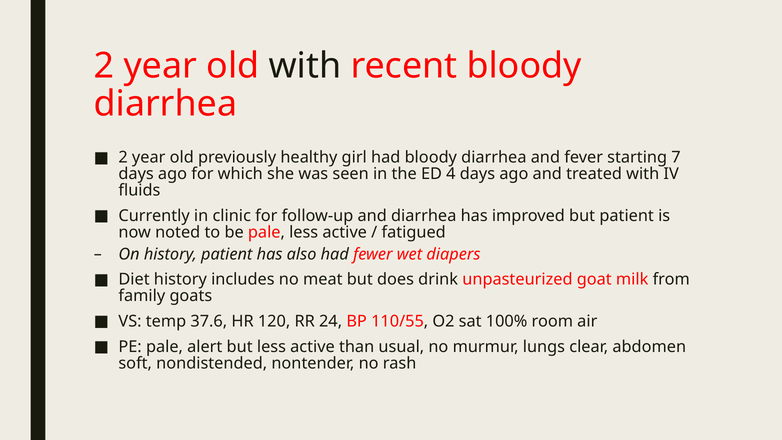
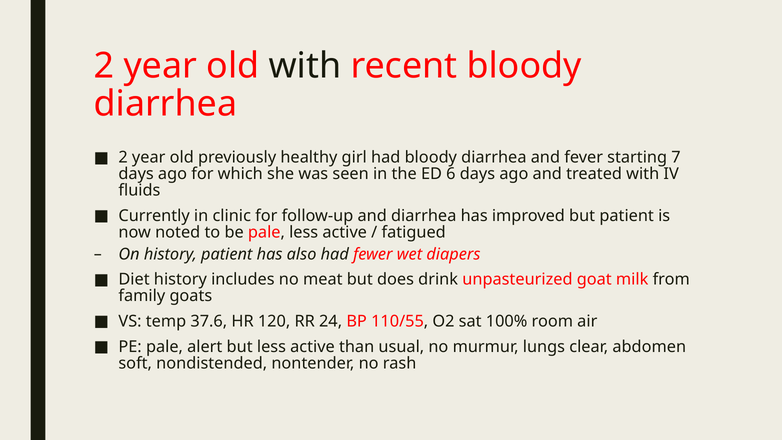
4: 4 -> 6
